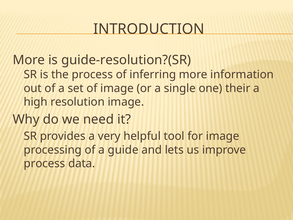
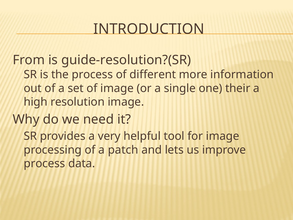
More at (29, 60): More -> From
inferring: inferring -> different
guide: guide -> patch
